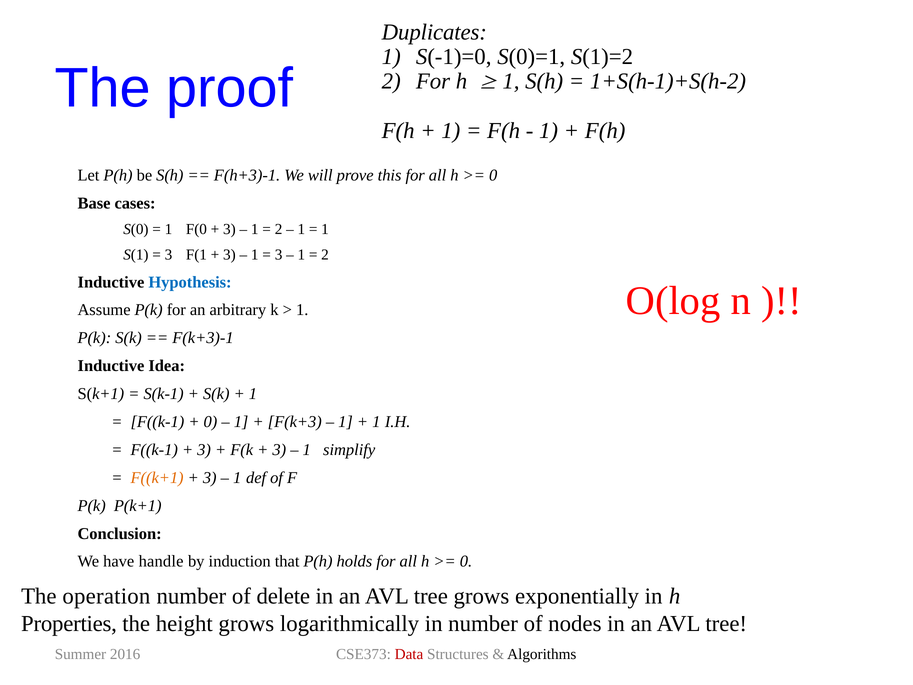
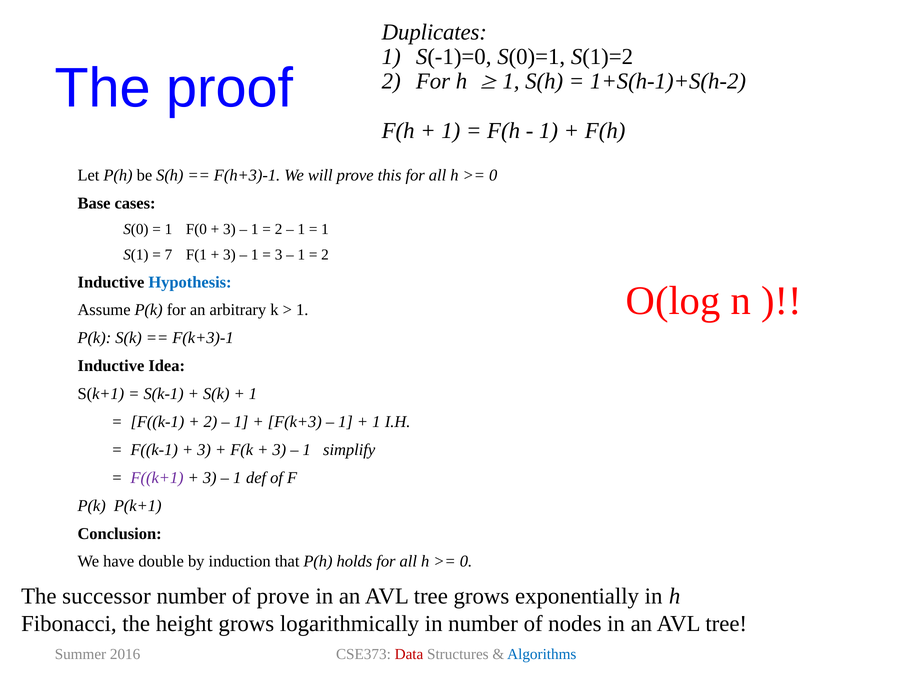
3 at (168, 255): 3 -> 7
0 at (210, 422): 0 -> 2
F((k+1 colour: orange -> purple
handle: handle -> double
operation: operation -> successor
of delete: delete -> prove
Properties: Properties -> Fibonacci
Algorithms colour: black -> blue
